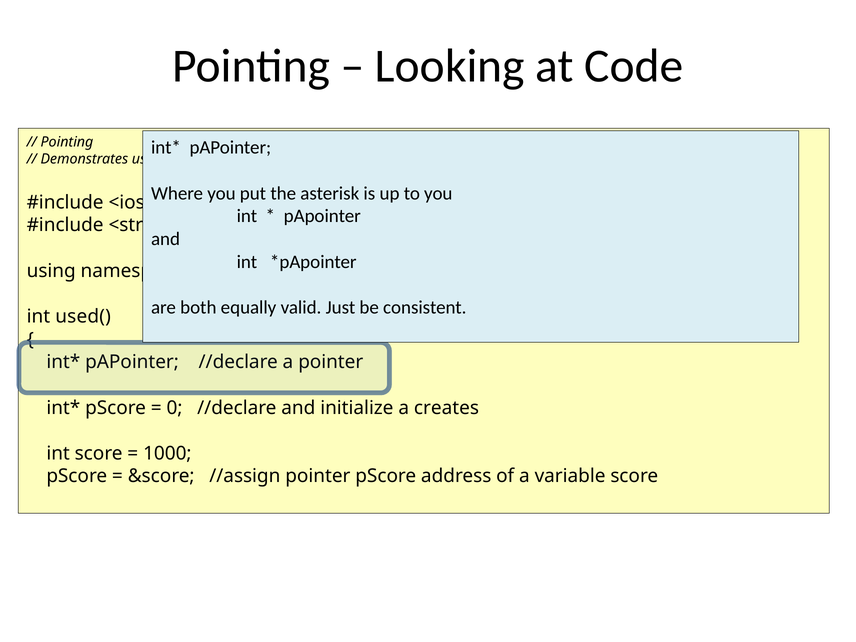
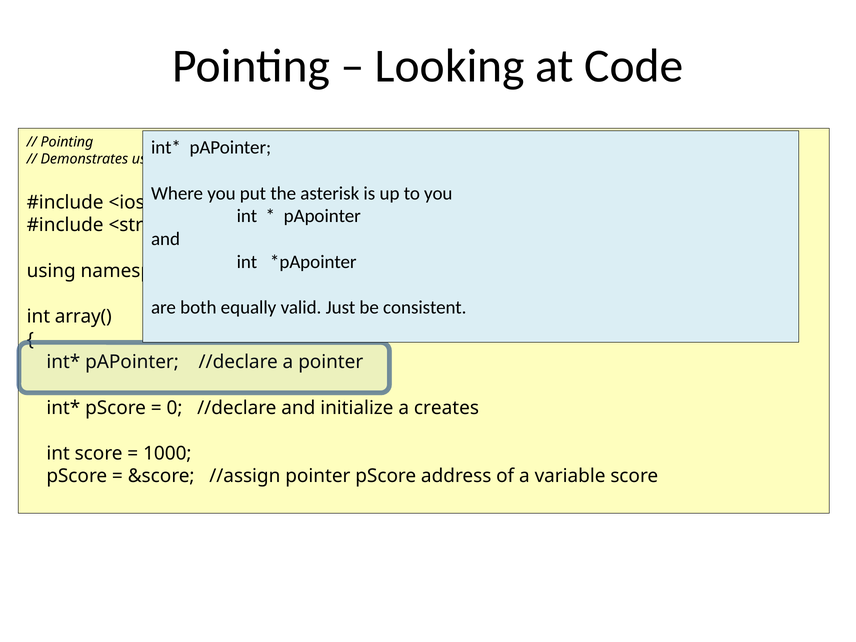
used(: used( -> array(
